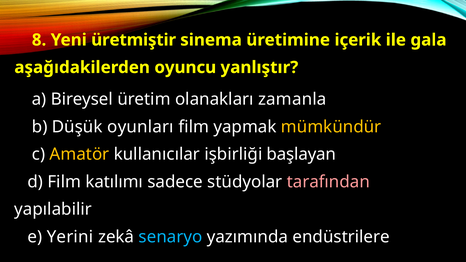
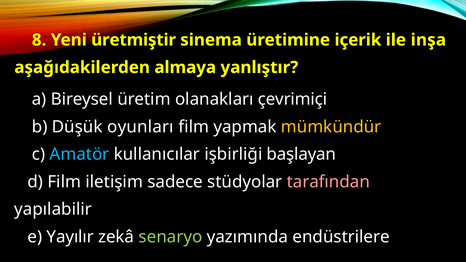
gala: gala -> inşa
oyuncu: oyuncu -> almaya
zamanla: zamanla -> çevrimiçi
Amatör colour: yellow -> light blue
katılımı: katılımı -> iletişim
Yerini: Yerini -> Yayılır
senaryo colour: light blue -> light green
